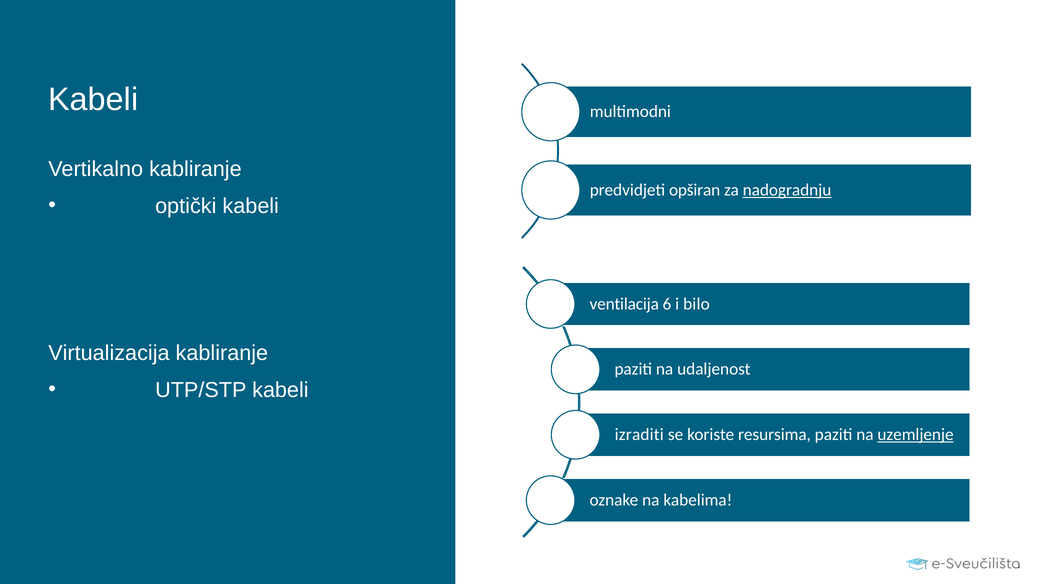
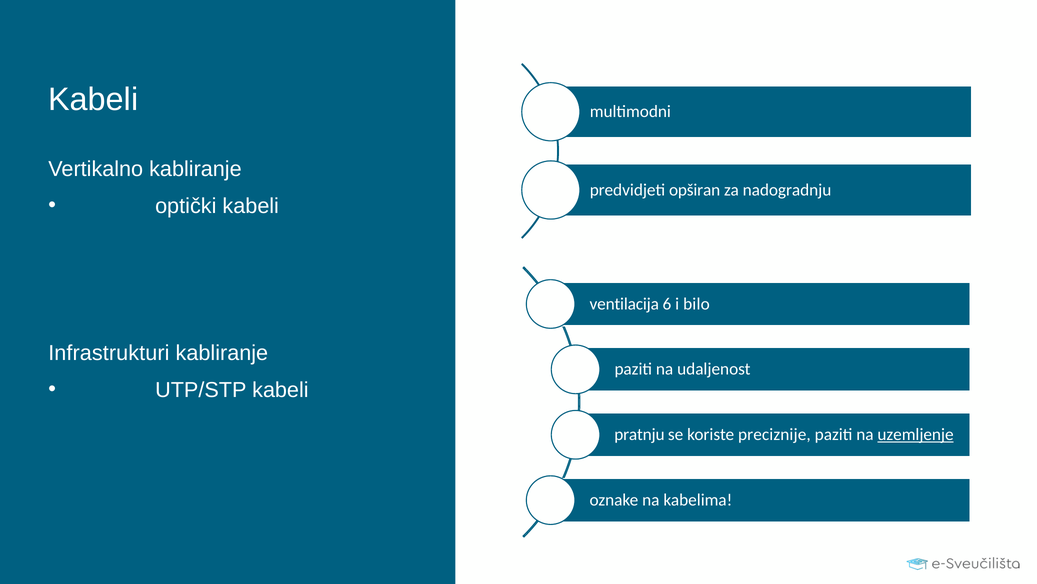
nadogradnju underline: present -> none
Virtualizacija: Virtualizacija -> Infrastrukturi
izraditi: izraditi -> pratnju
resursima: resursima -> preciznije
